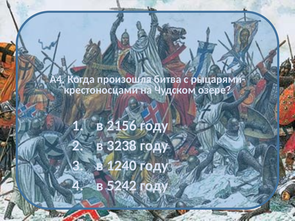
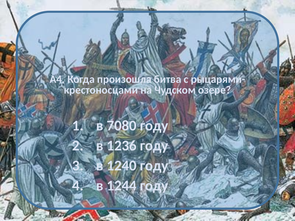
2156: 2156 -> 7080
3238: 3238 -> 1236
5242: 5242 -> 1244
